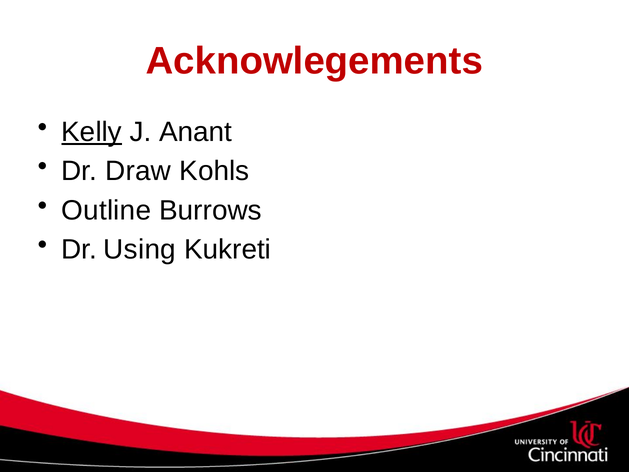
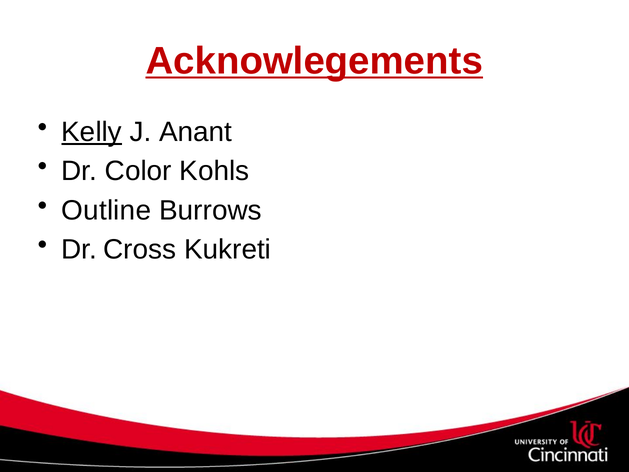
Acknowlegements underline: none -> present
Draw: Draw -> Color
Using: Using -> Cross
